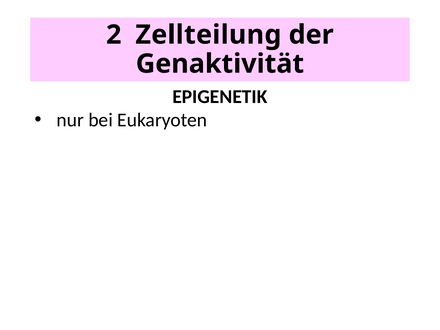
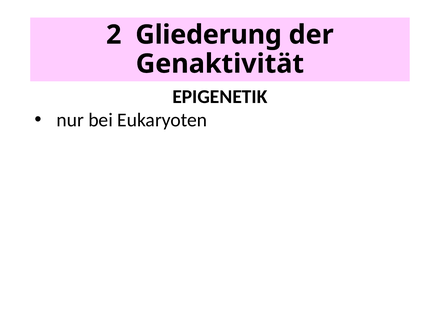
Zellteilung: Zellteilung -> Gliederung
